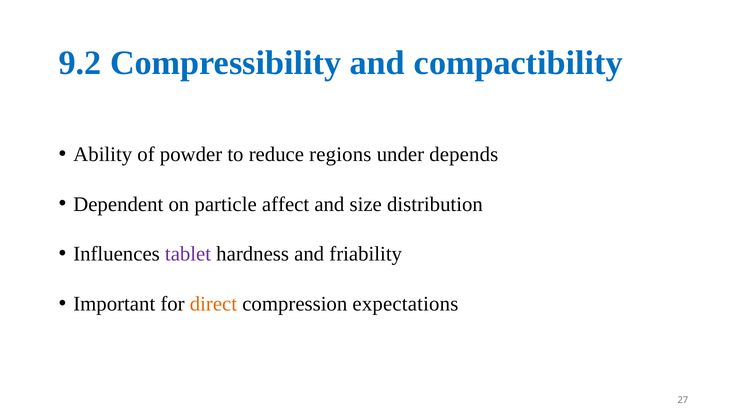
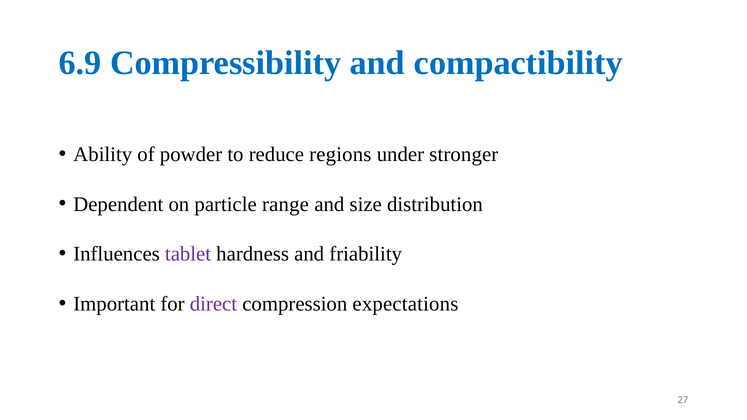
9.2: 9.2 -> 6.9
depends: depends -> stronger
affect: affect -> range
direct colour: orange -> purple
